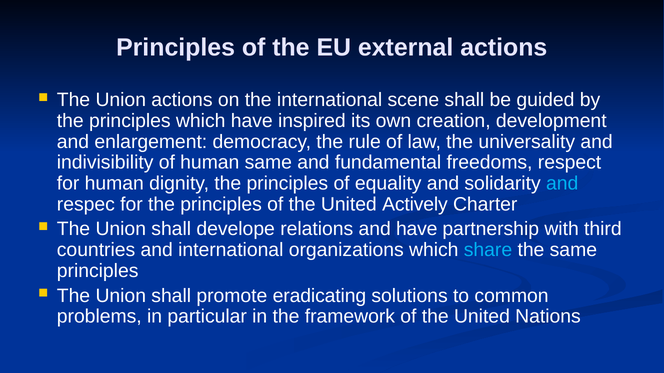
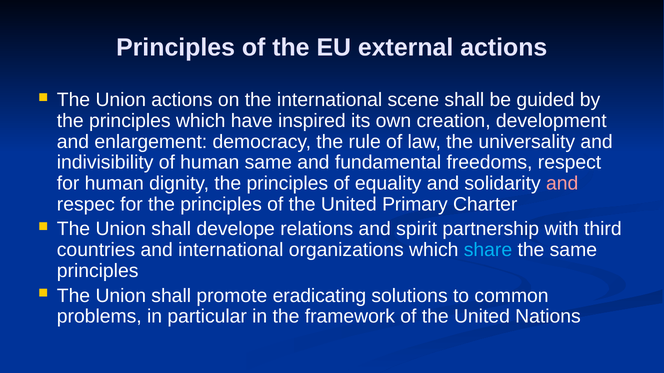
and at (562, 184) colour: light blue -> pink
Actively: Actively -> Primary
and have: have -> spirit
